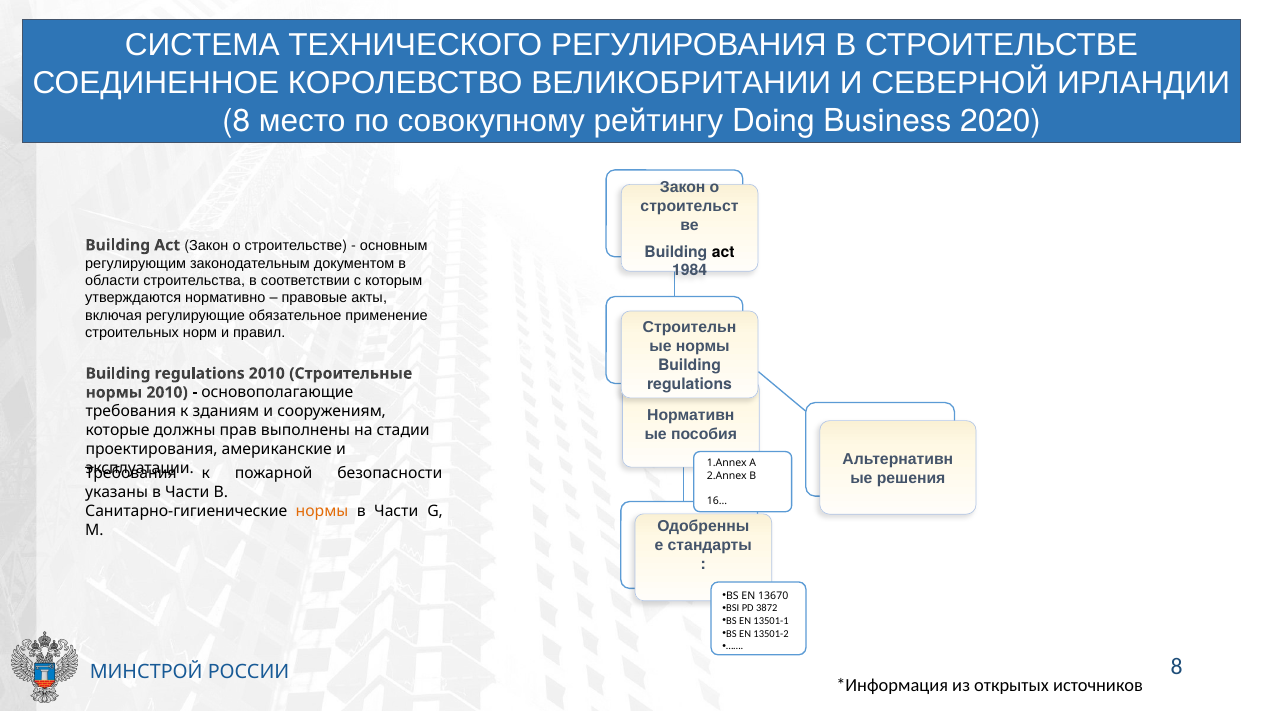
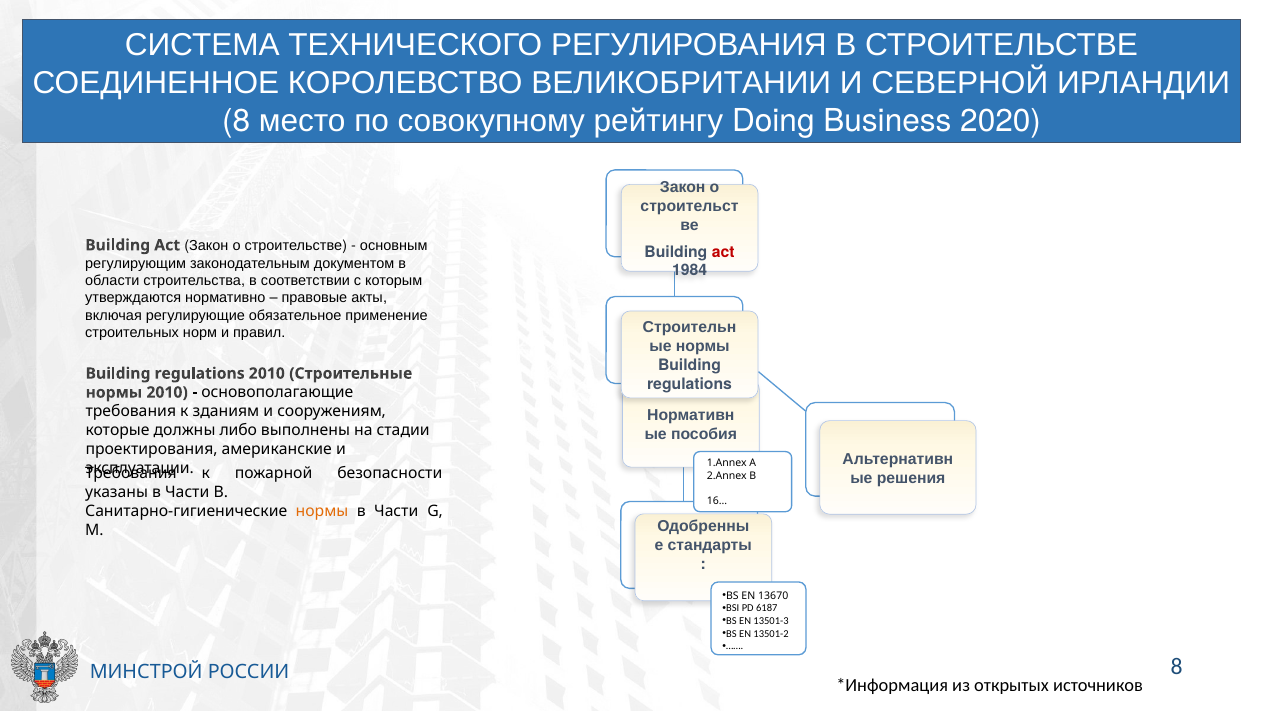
act at (723, 252) colour: black -> red
прав: прав -> либо
3872: 3872 -> 6187
13501-1: 13501-1 -> 13501-3
